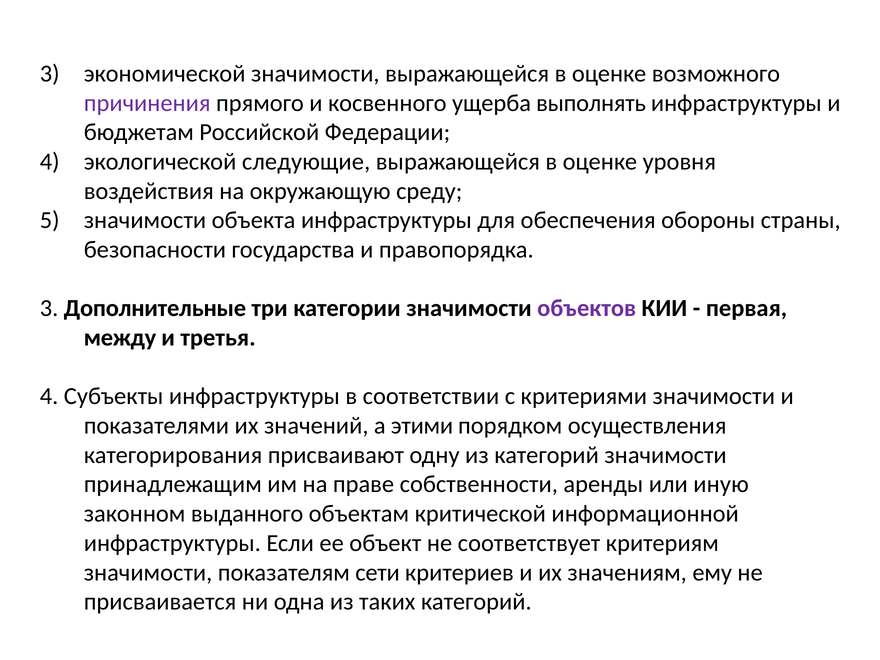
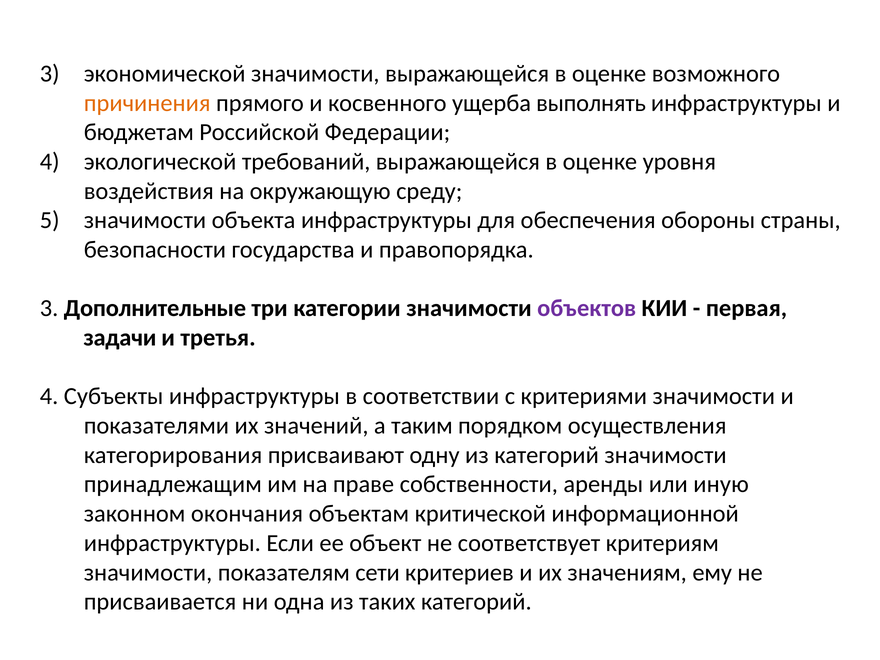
причинения colour: purple -> orange
следующие: следующие -> требований
между: между -> задачи
этими: этими -> таким
выданного: выданного -> окончания
